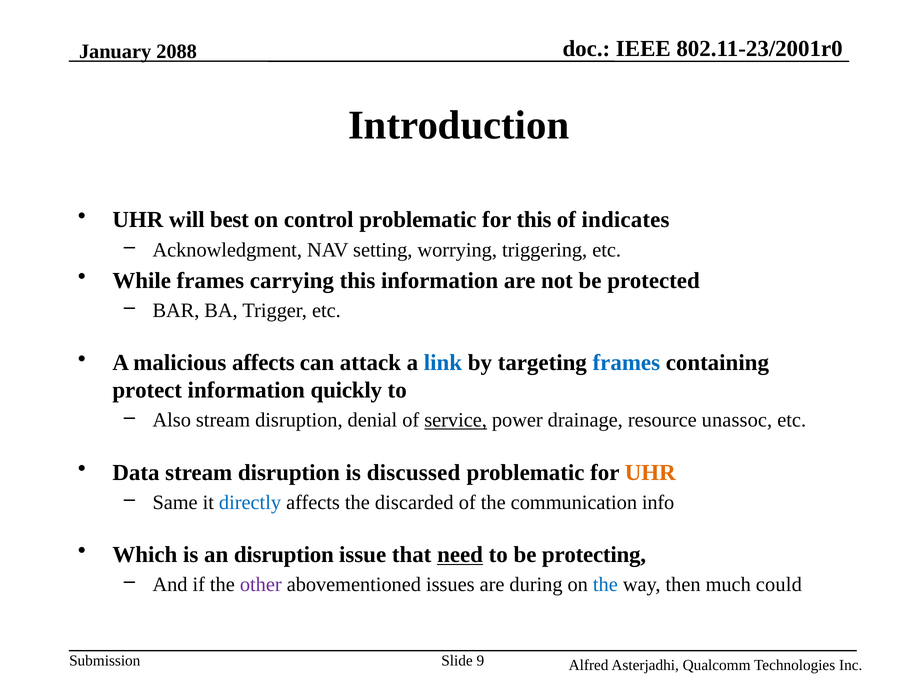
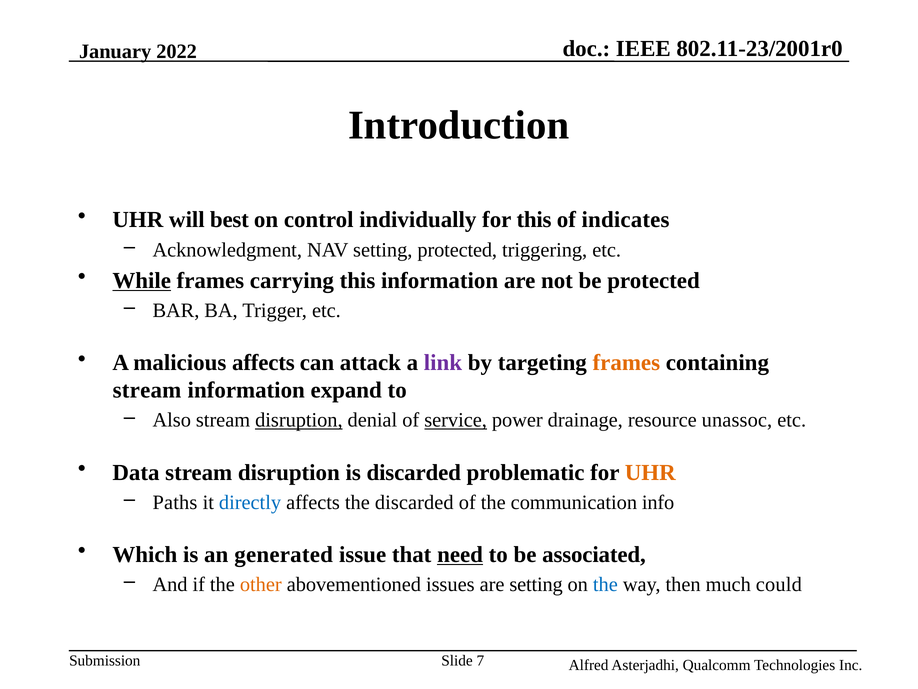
2088: 2088 -> 2022
control problematic: problematic -> individually
setting worrying: worrying -> protected
While underline: none -> present
link colour: blue -> purple
frames at (626, 362) colour: blue -> orange
protect at (147, 390): protect -> stream
quickly: quickly -> expand
disruption at (299, 420) underline: none -> present
is discussed: discussed -> discarded
Same: Same -> Paths
an disruption: disruption -> generated
protecting: protecting -> associated
other colour: purple -> orange
are during: during -> setting
9: 9 -> 7
